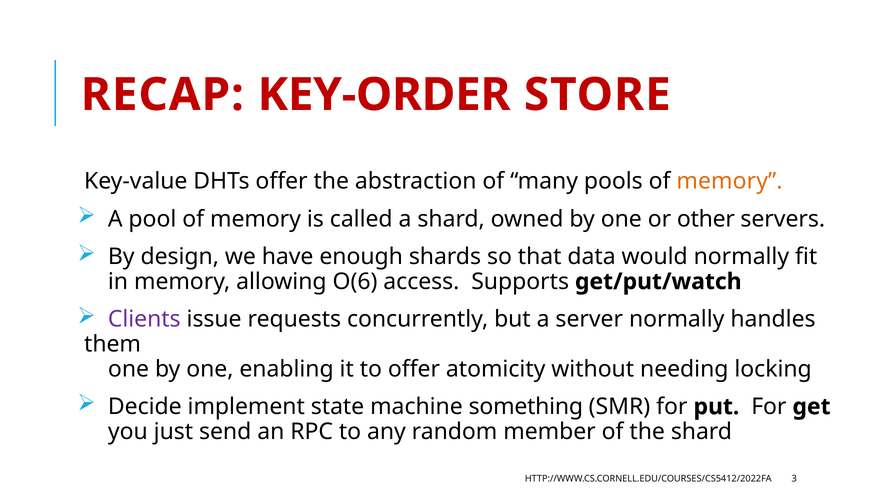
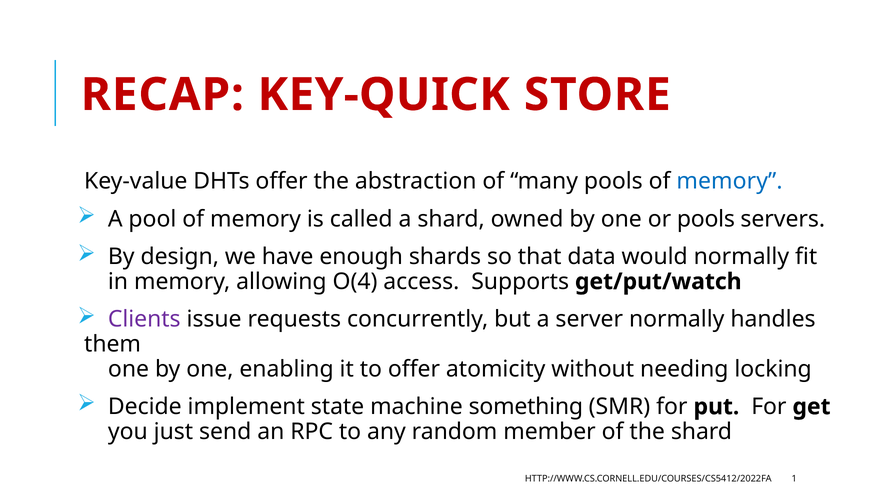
KEY-ORDER: KEY-ORDER -> KEY-QUICK
memory at (730, 181) colour: orange -> blue
or other: other -> pools
O(6: O(6 -> O(4
3: 3 -> 1
